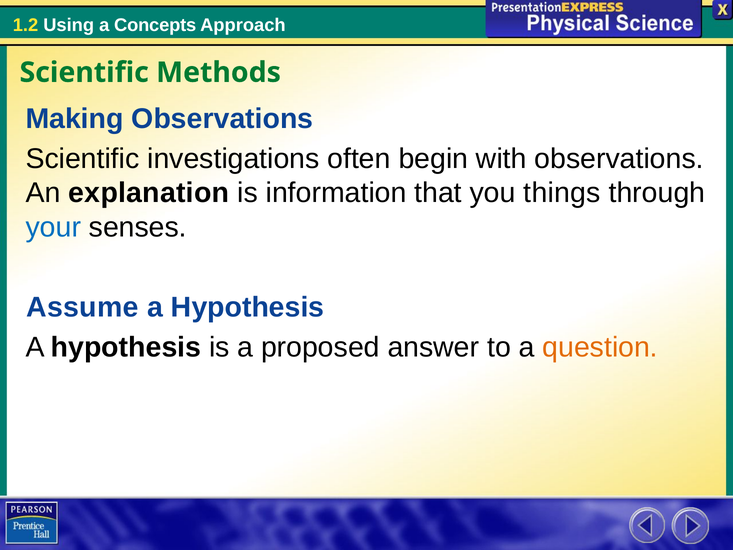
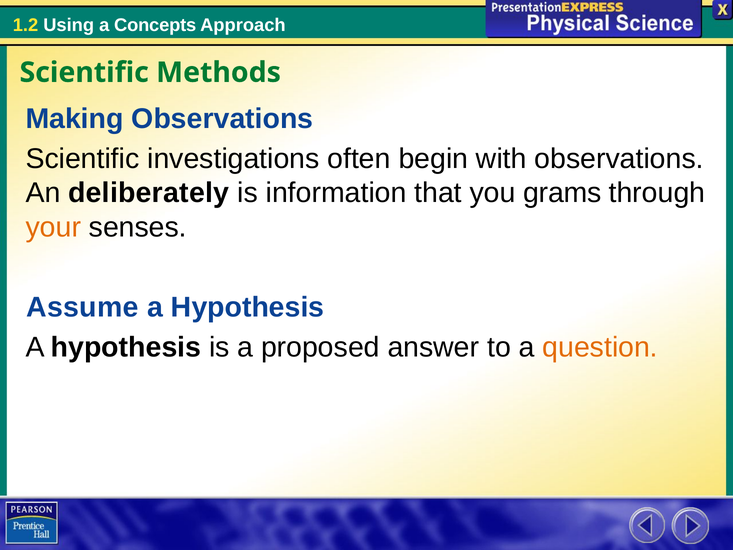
explanation: explanation -> deliberately
things: things -> grams
your colour: blue -> orange
